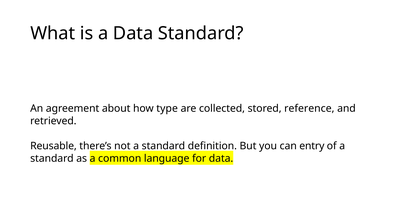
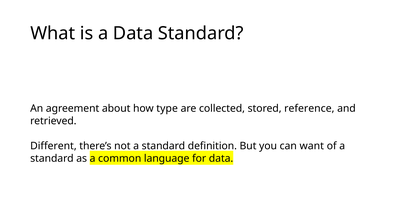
Reusable: Reusable -> Different
entry: entry -> want
